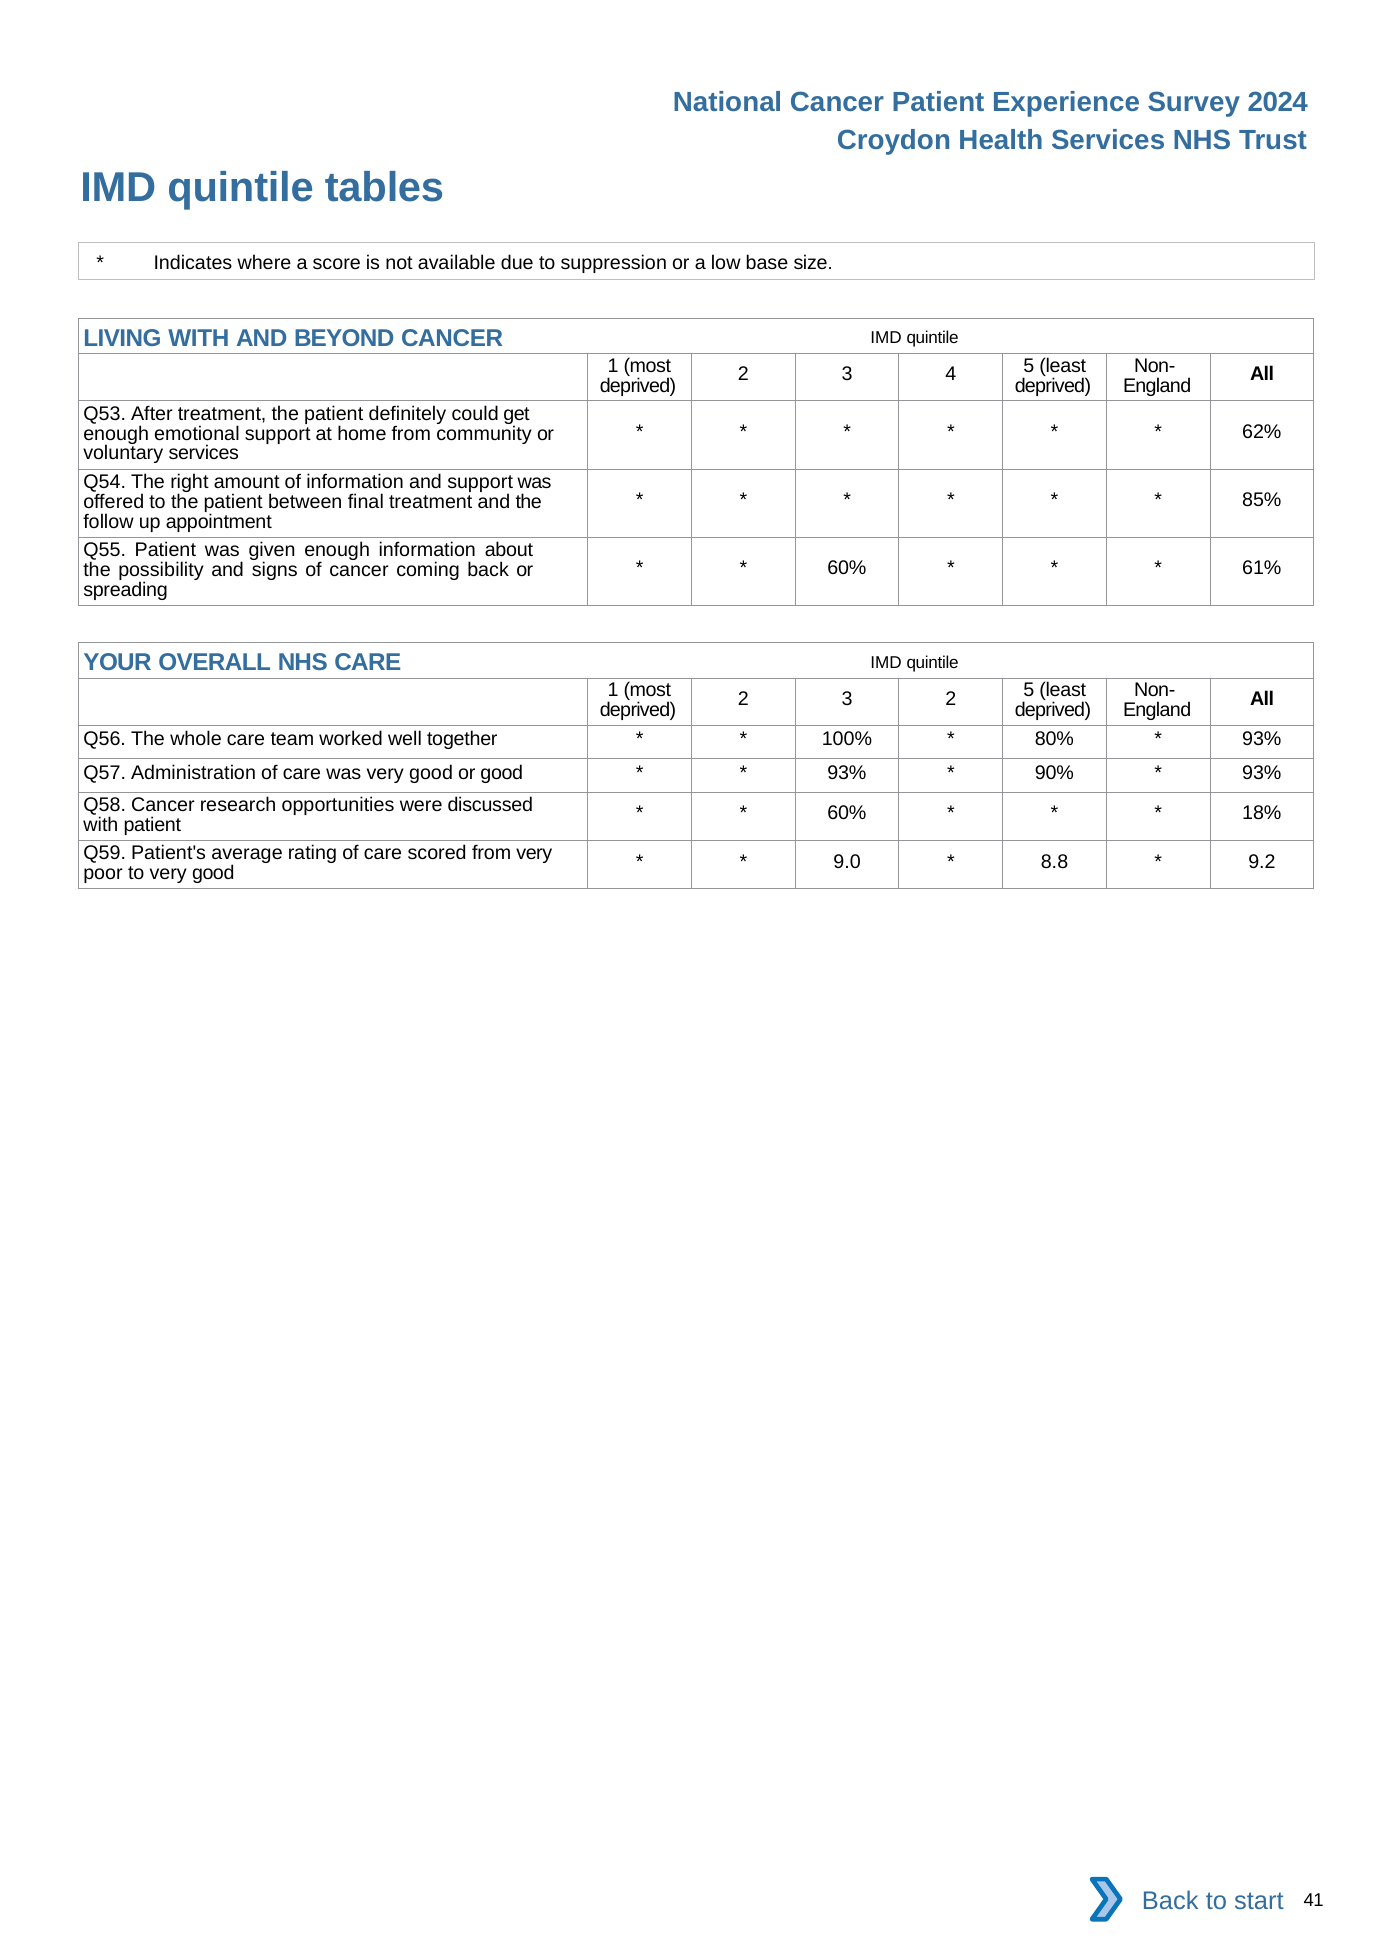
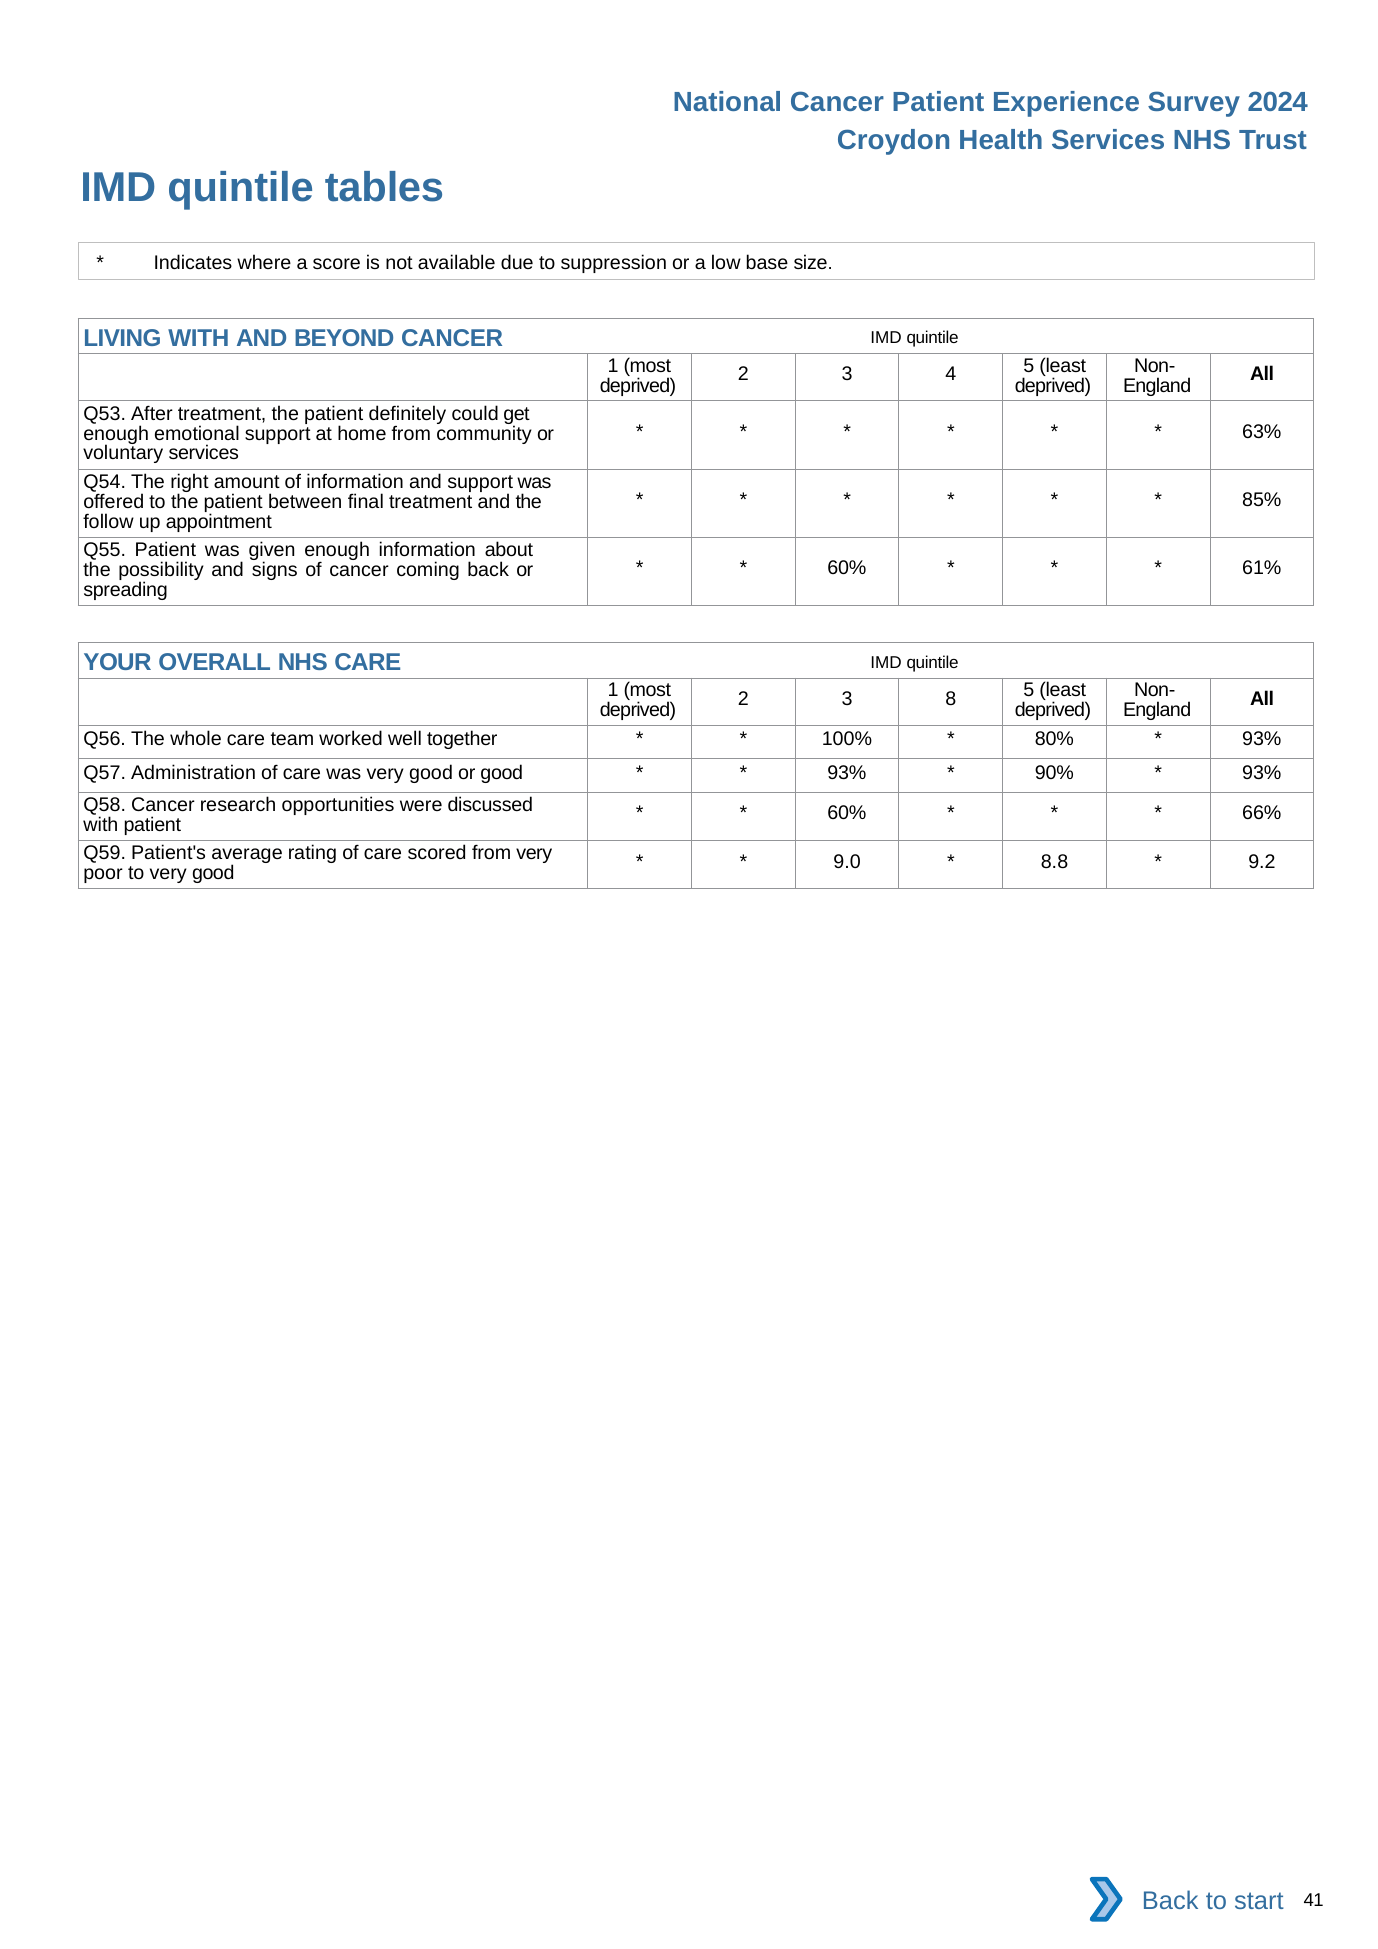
62%: 62% -> 63%
3 2: 2 -> 8
18%: 18% -> 66%
